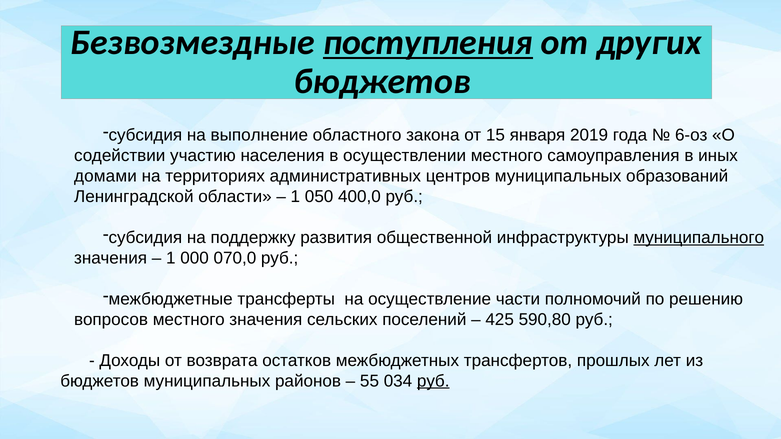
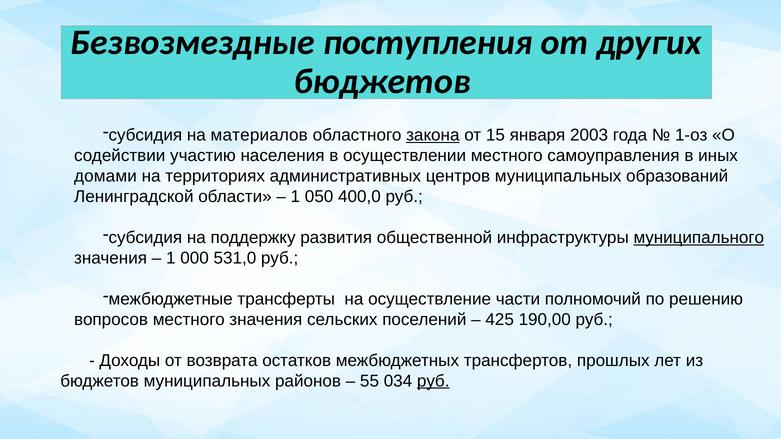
поступления underline: present -> none
выполнение: выполнение -> материалов
закона underline: none -> present
2019: 2019 -> 2003
6-оз: 6-оз -> 1-оз
070,0: 070,0 -> 531,0
590,80: 590,80 -> 190,00
